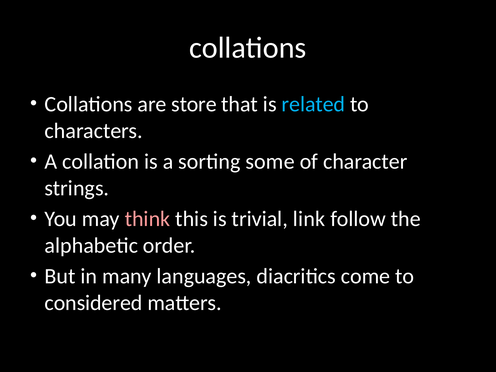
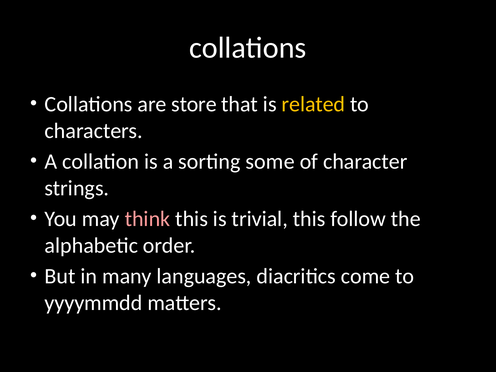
related colour: light blue -> yellow
trivial link: link -> this
considered: considered -> yyyymmdd
